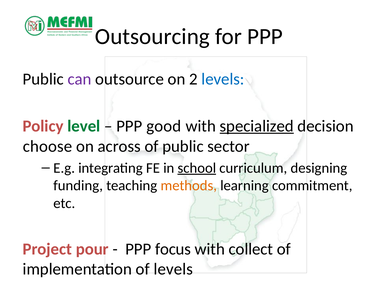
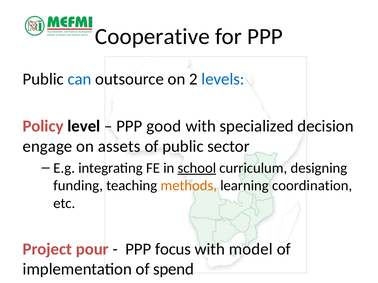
Outsourcing: Outsourcing -> Cooperative
can colour: purple -> blue
level colour: green -> black
specialized underline: present -> none
choose: choose -> engage
across: across -> assets
commitment: commitment -> coordination
collect: collect -> model
of levels: levels -> spend
